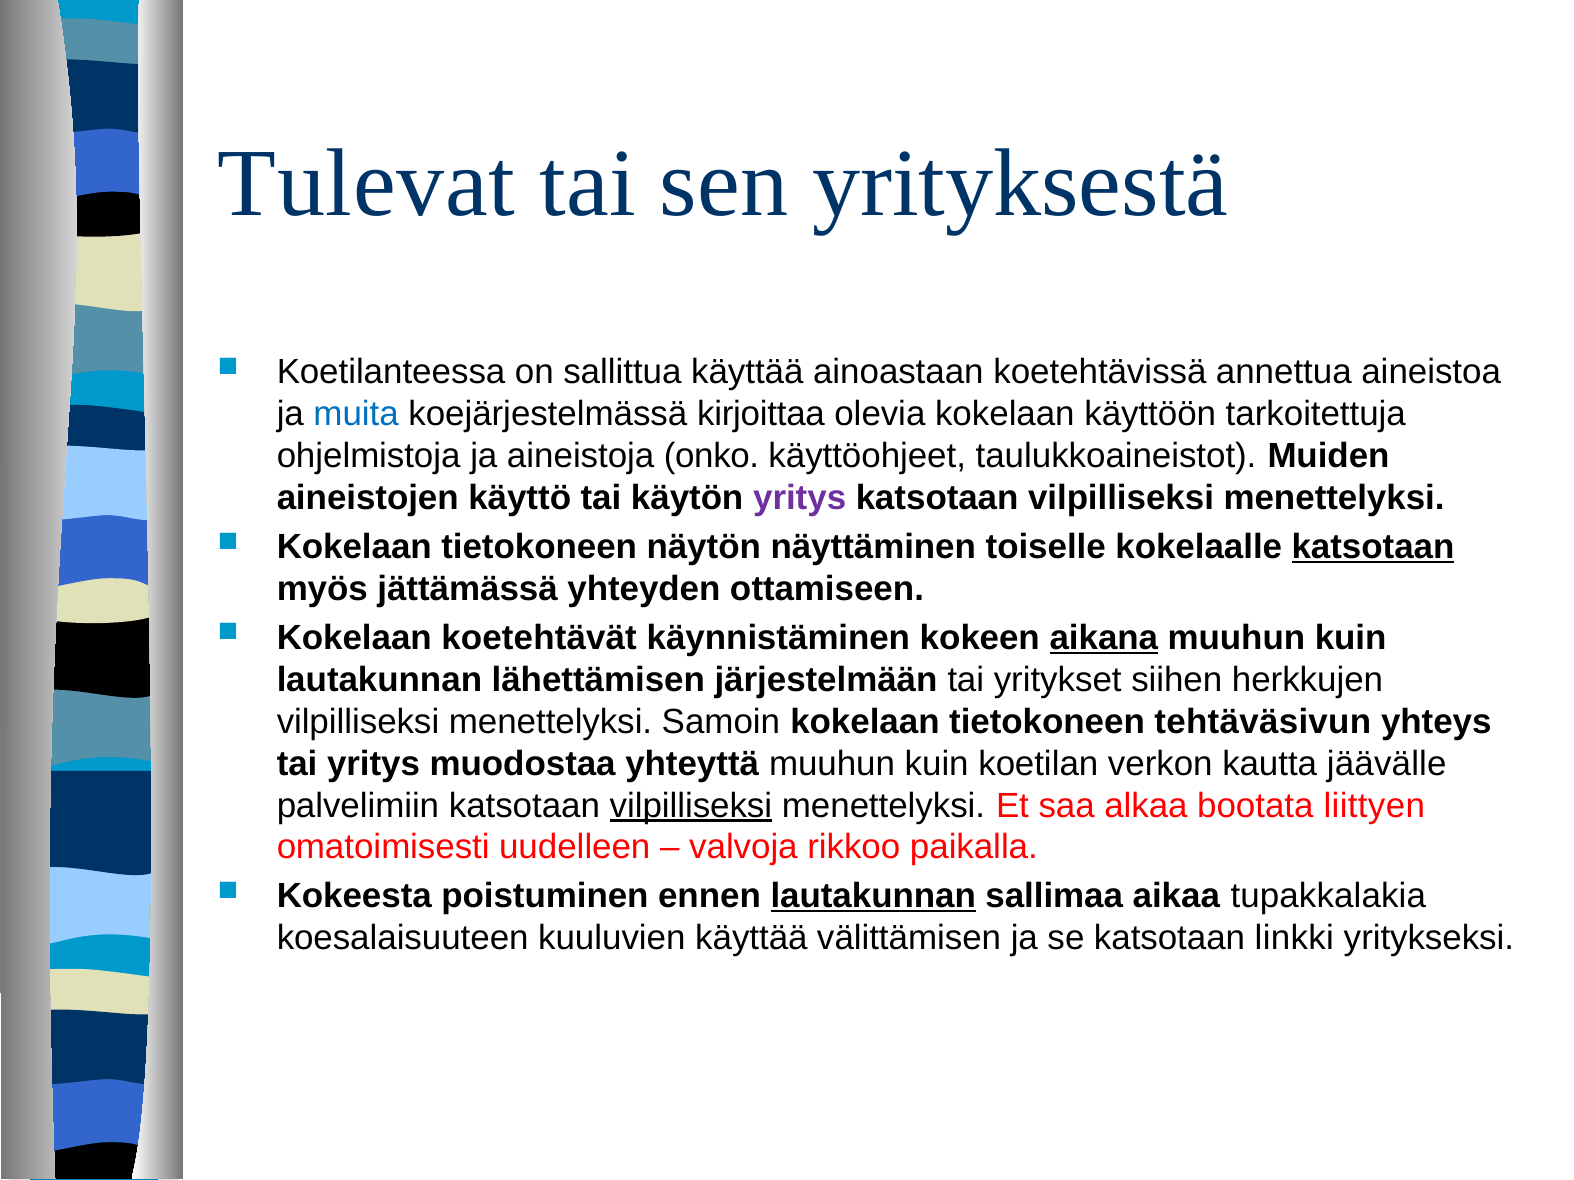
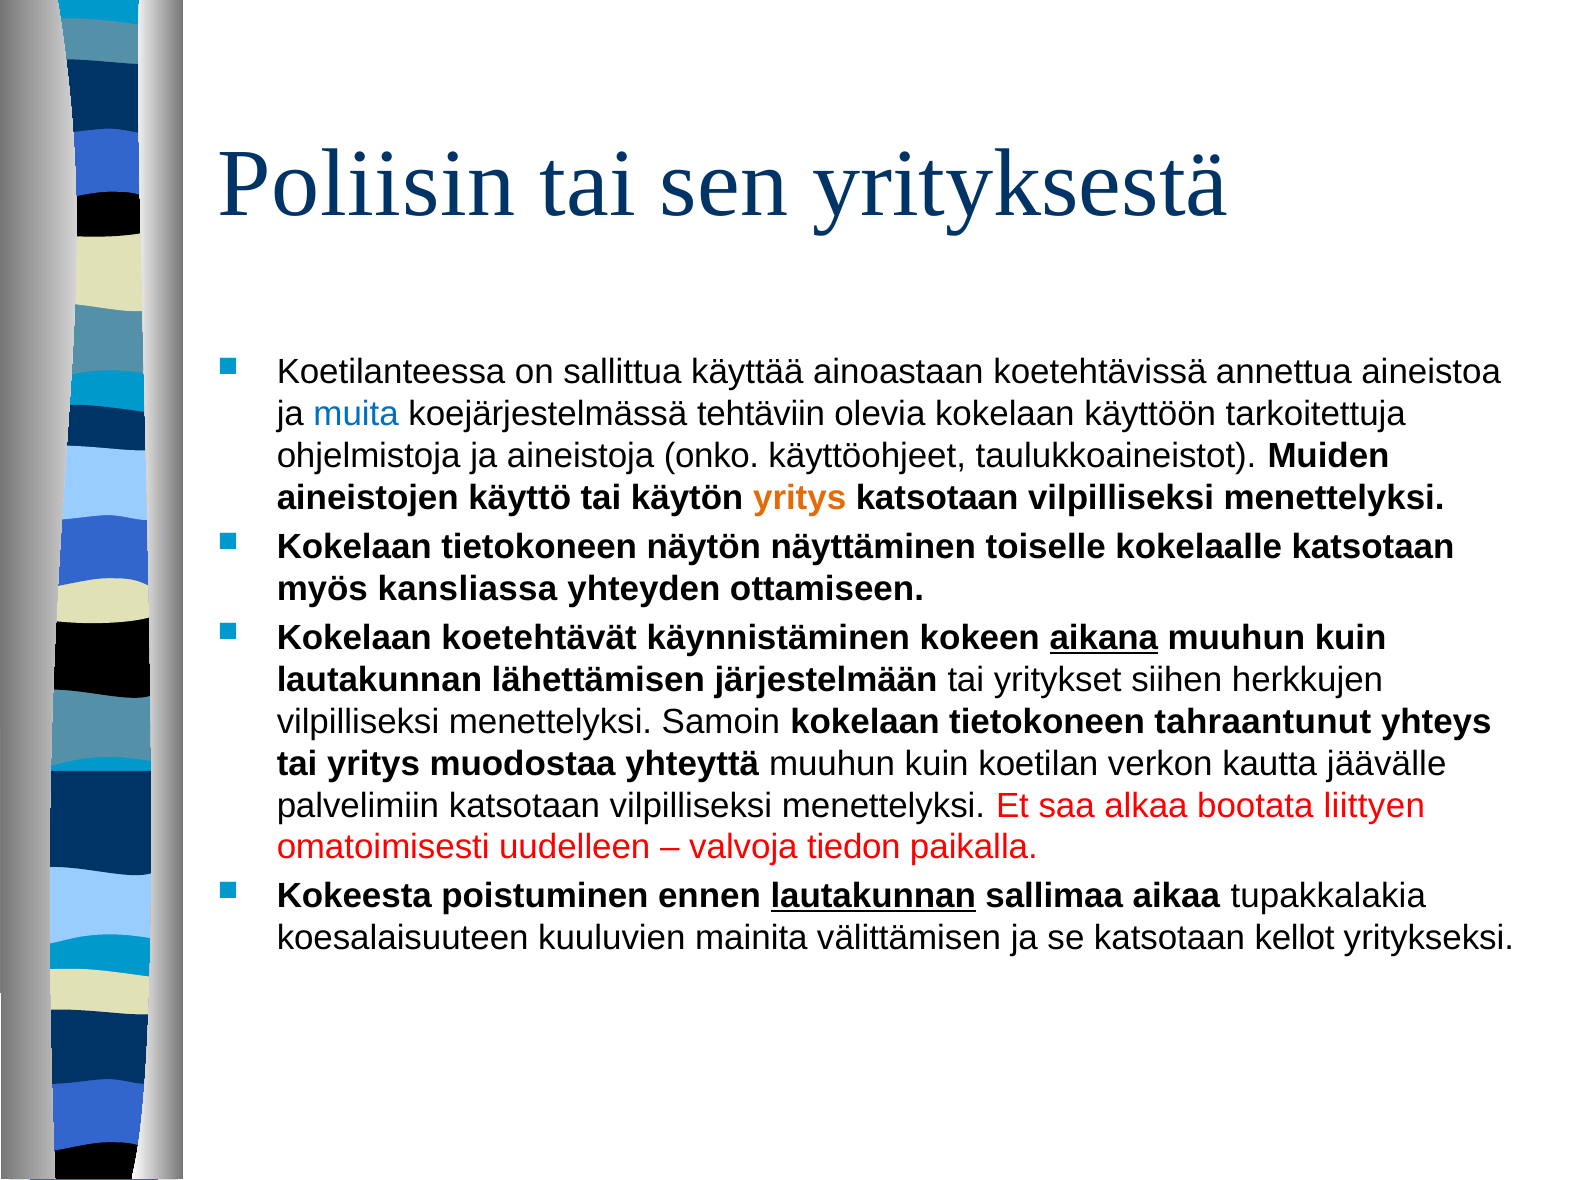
Tulevat: Tulevat -> Poliisin
kirjoittaa: kirjoittaa -> tehtäviin
yritys at (800, 498) colour: purple -> orange
katsotaan at (1373, 547) underline: present -> none
jättämässä: jättämässä -> kansliassa
tehtäväsivun: tehtäväsivun -> tahraantunut
vilpilliseksi at (691, 806) underline: present -> none
rikkoo: rikkoo -> tiedon
kuuluvien käyttää: käyttää -> mainita
linkki: linkki -> kellot
